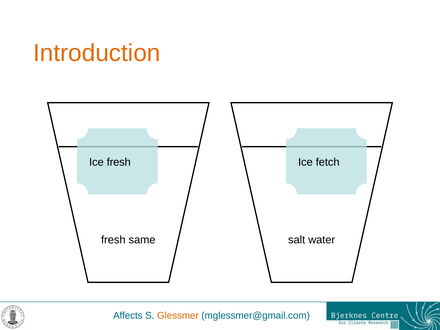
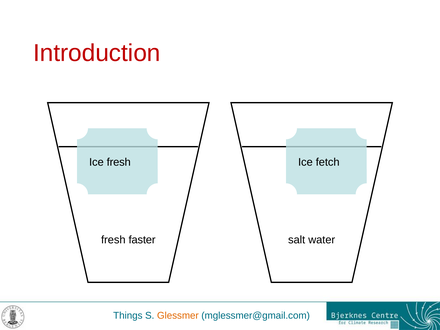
Introduction colour: orange -> red
same: same -> faster
Affects: Affects -> Things
